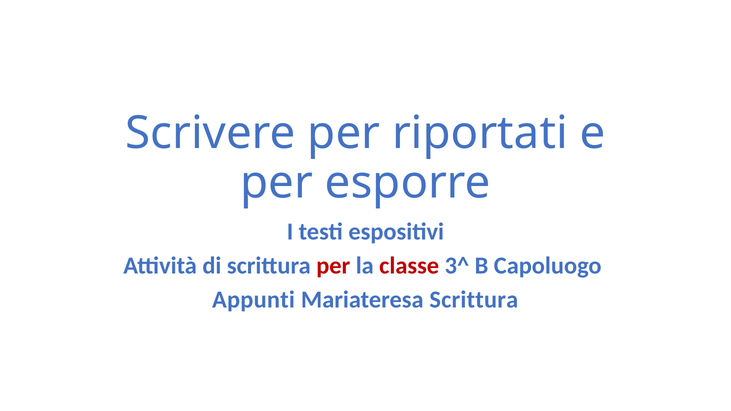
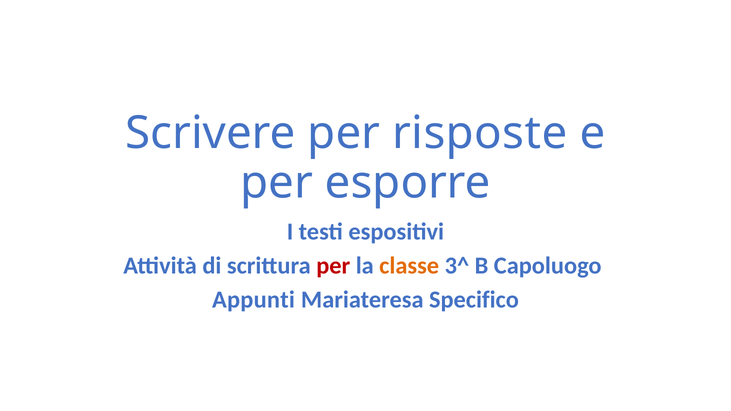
riportati: riportati -> risposte
classe colour: red -> orange
Mariateresa Scrittura: Scrittura -> Specifico
